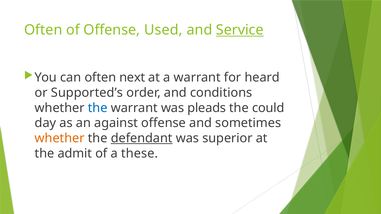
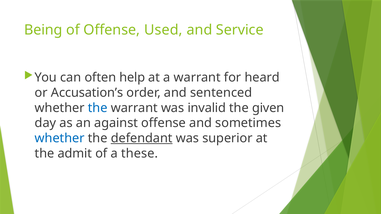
Often at (43, 30): Often -> Being
Service underline: present -> none
next: next -> help
Supported’s: Supported’s -> Accusation’s
conditions: conditions -> sentenced
pleads: pleads -> invalid
could: could -> given
whether at (60, 138) colour: orange -> blue
